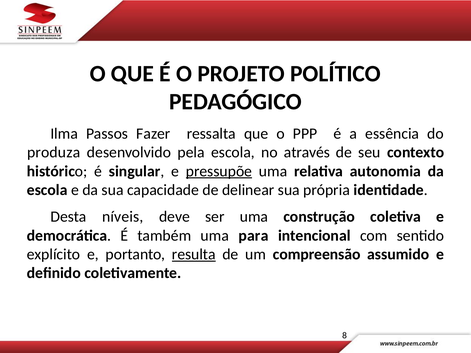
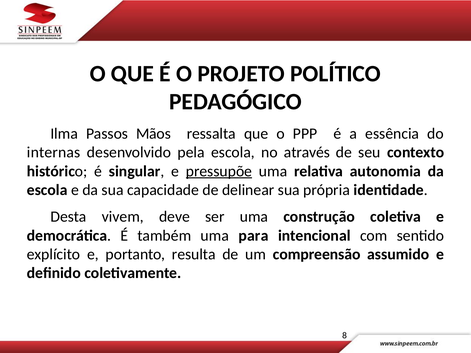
Fazer: Fazer -> Mãos
produza: produza -> internas
níveis: níveis -> vivem
resulta underline: present -> none
